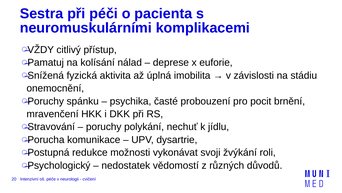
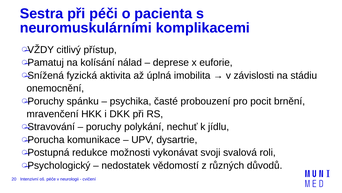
žvýkání: žvýkání -> svalová
